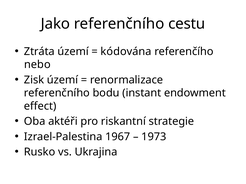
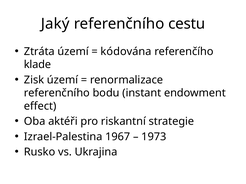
Jako: Jako -> Jaký
nebo: nebo -> klade
